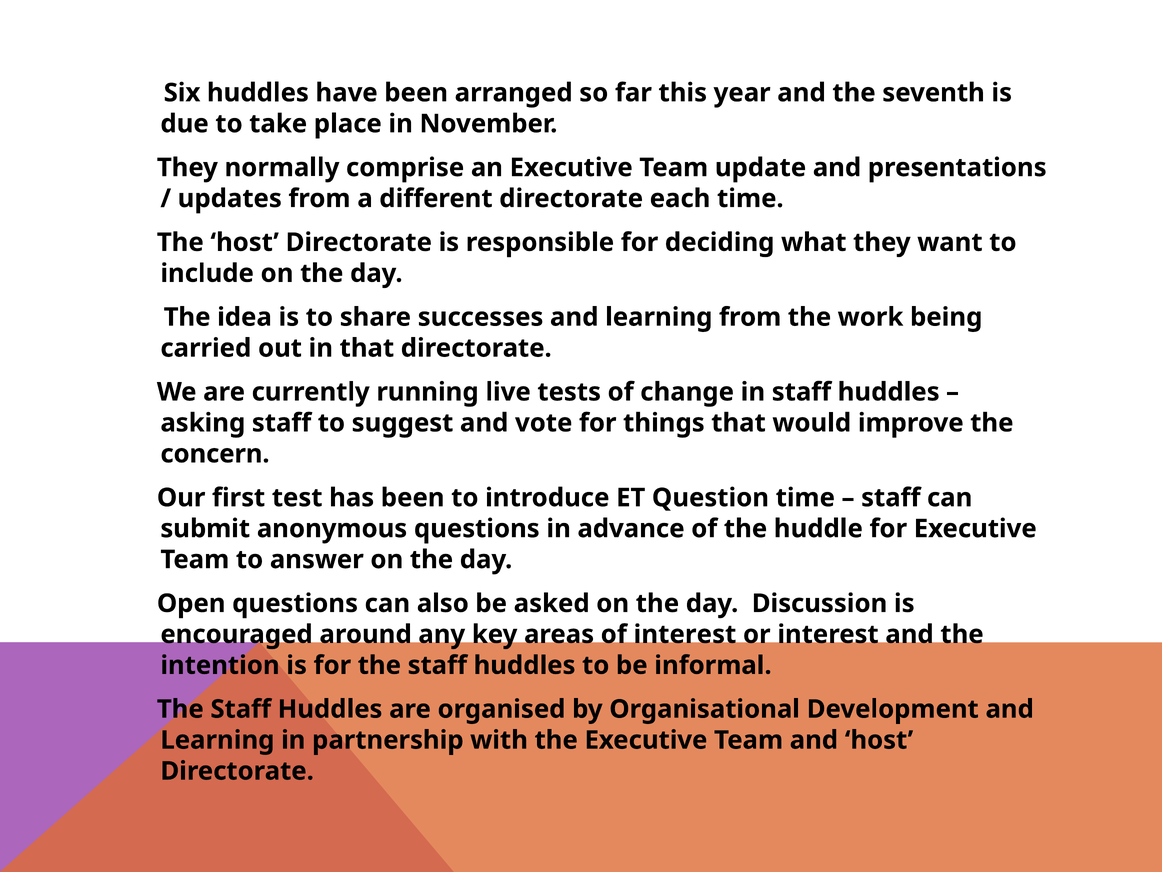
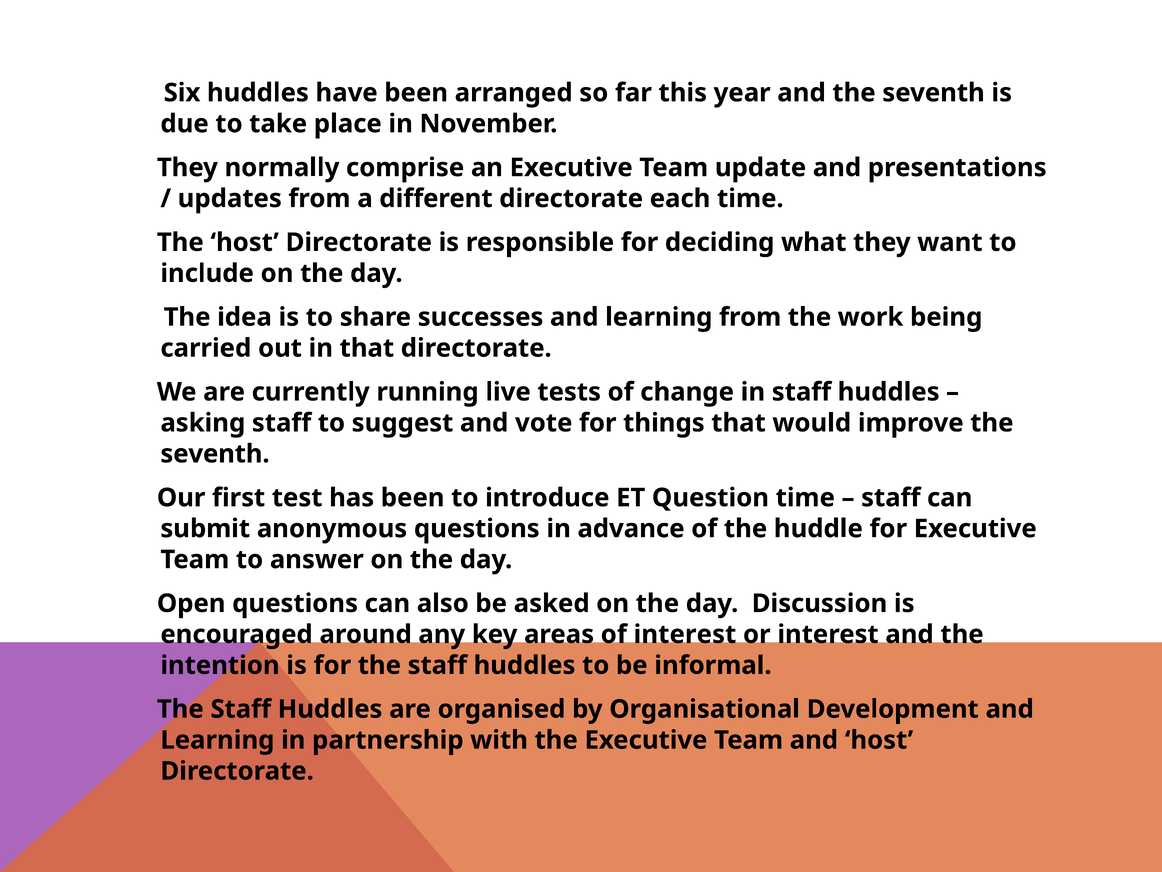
concern at (215, 454): concern -> seventh
